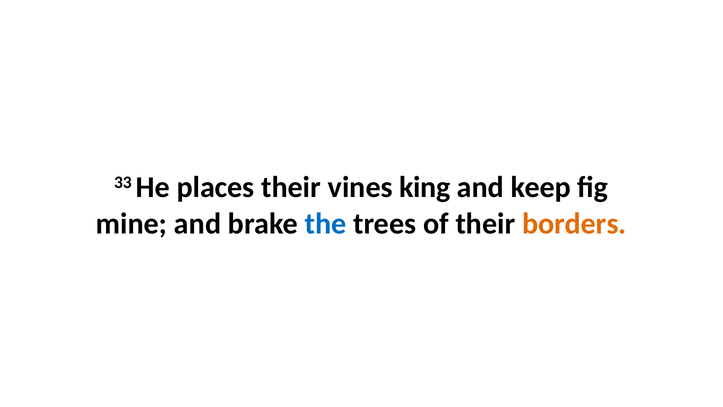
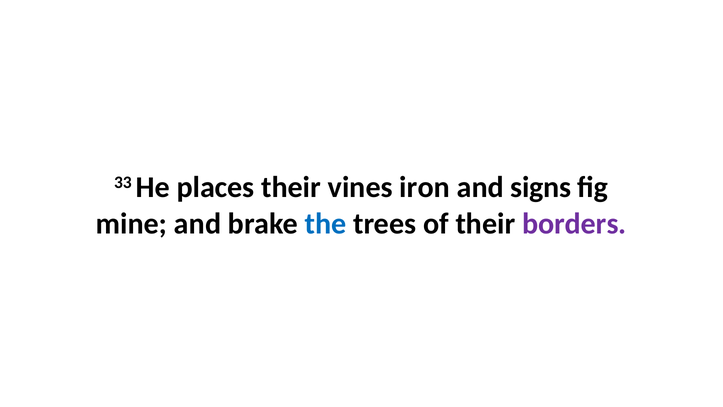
king: king -> iron
keep: keep -> signs
borders colour: orange -> purple
